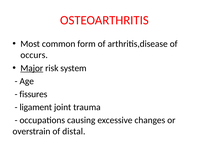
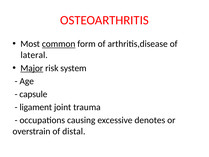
common underline: none -> present
occurs: occurs -> lateral
fissures: fissures -> capsule
changes: changes -> denotes
